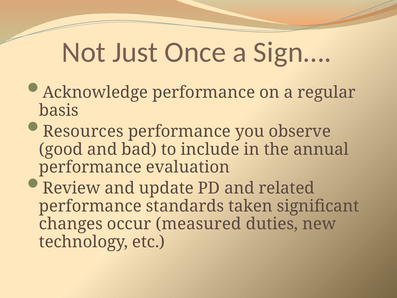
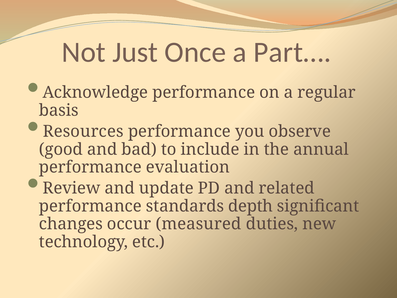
Sign…: Sign… -> Part…
taken: taken -> depth
